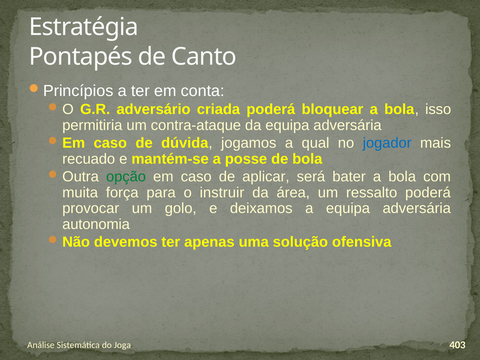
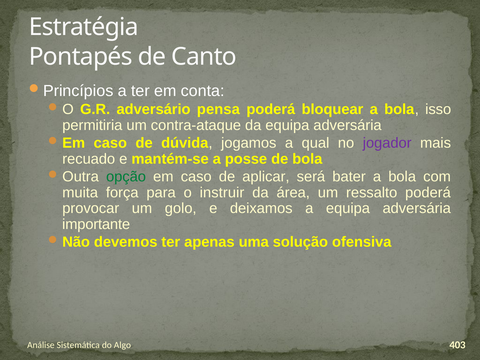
criada: criada -> pensa
jogador colour: blue -> purple
autonomia: autonomia -> importante
Joga: Joga -> Algo
